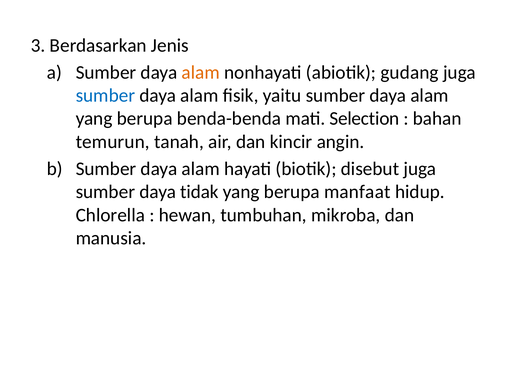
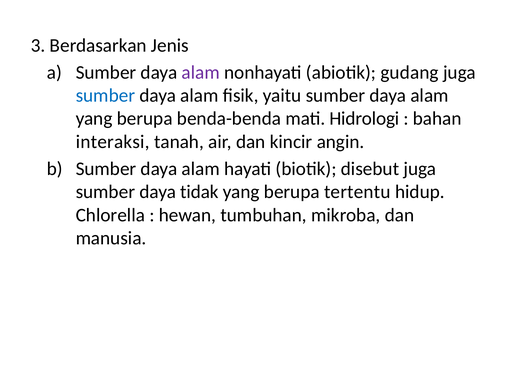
alam at (201, 72) colour: orange -> purple
Selection: Selection -> Hidrologi
temurun: temurun -> interaksi
manfaat: manfaat -> tertentu
